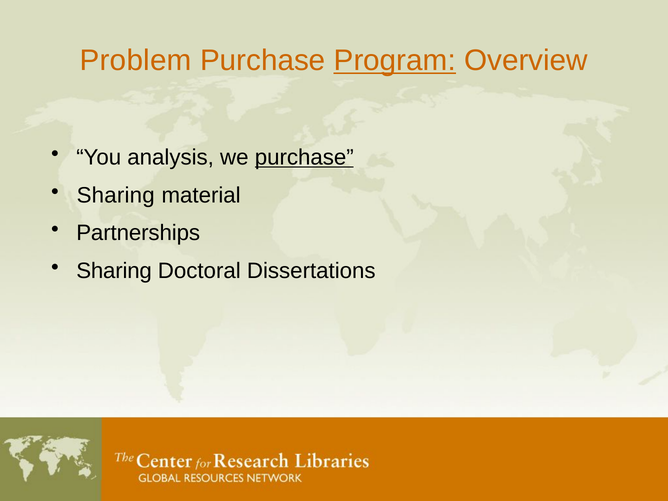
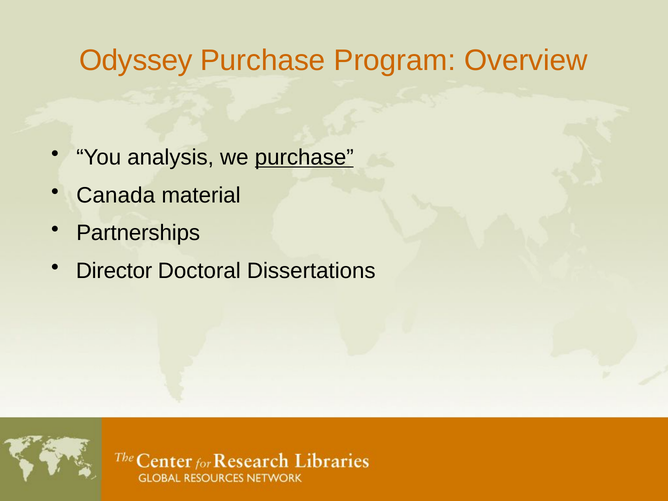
Problem: Problem -> Odyssey
Program underline: present -> none
Sharing at (116, 195): Sharing -> Canada
Sharing at (114, 271): Sharing -> Director
